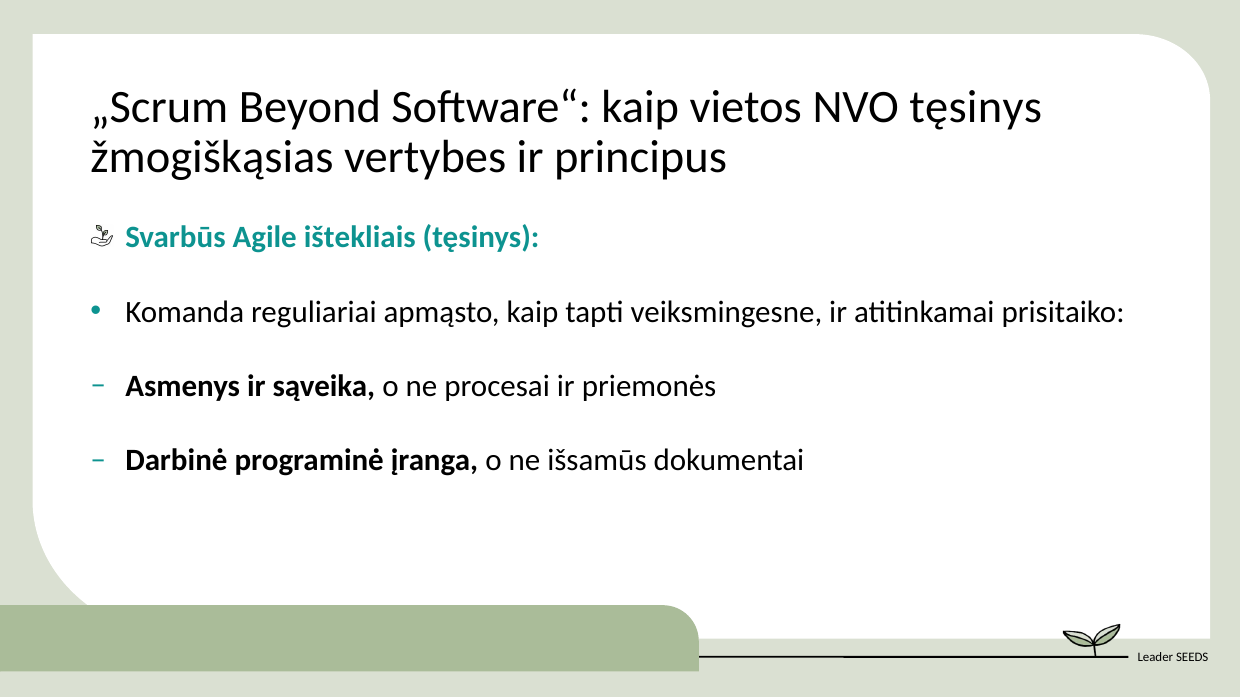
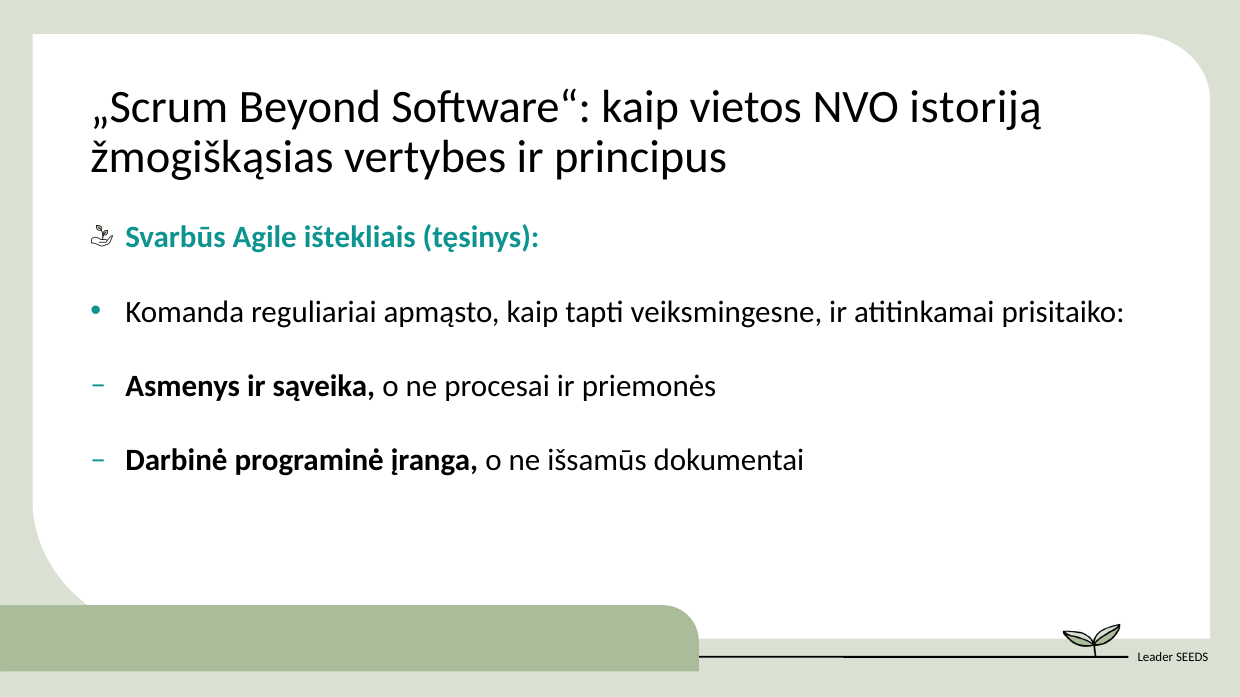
NVO tęsinys: tęsinys -> istoriją
